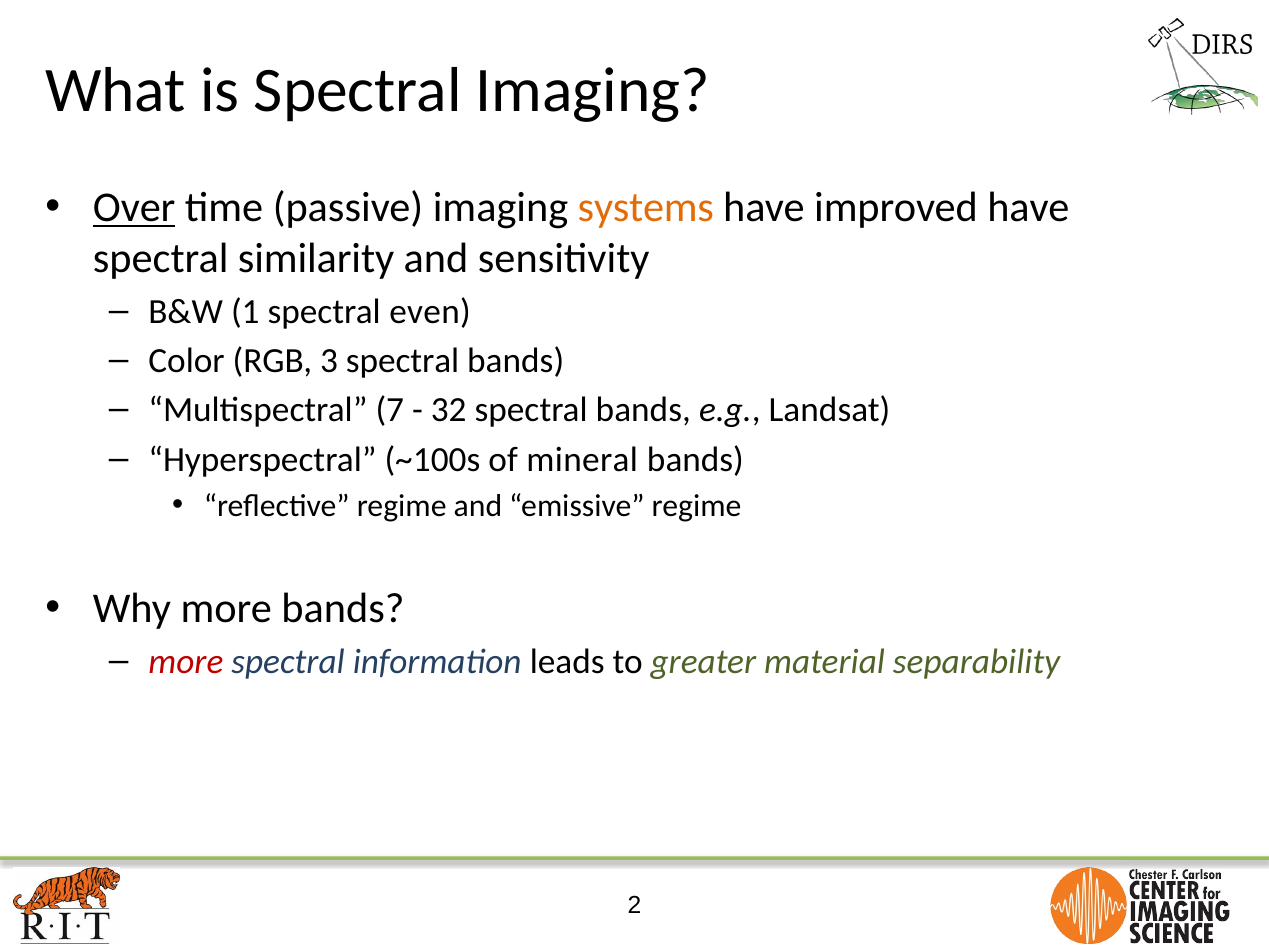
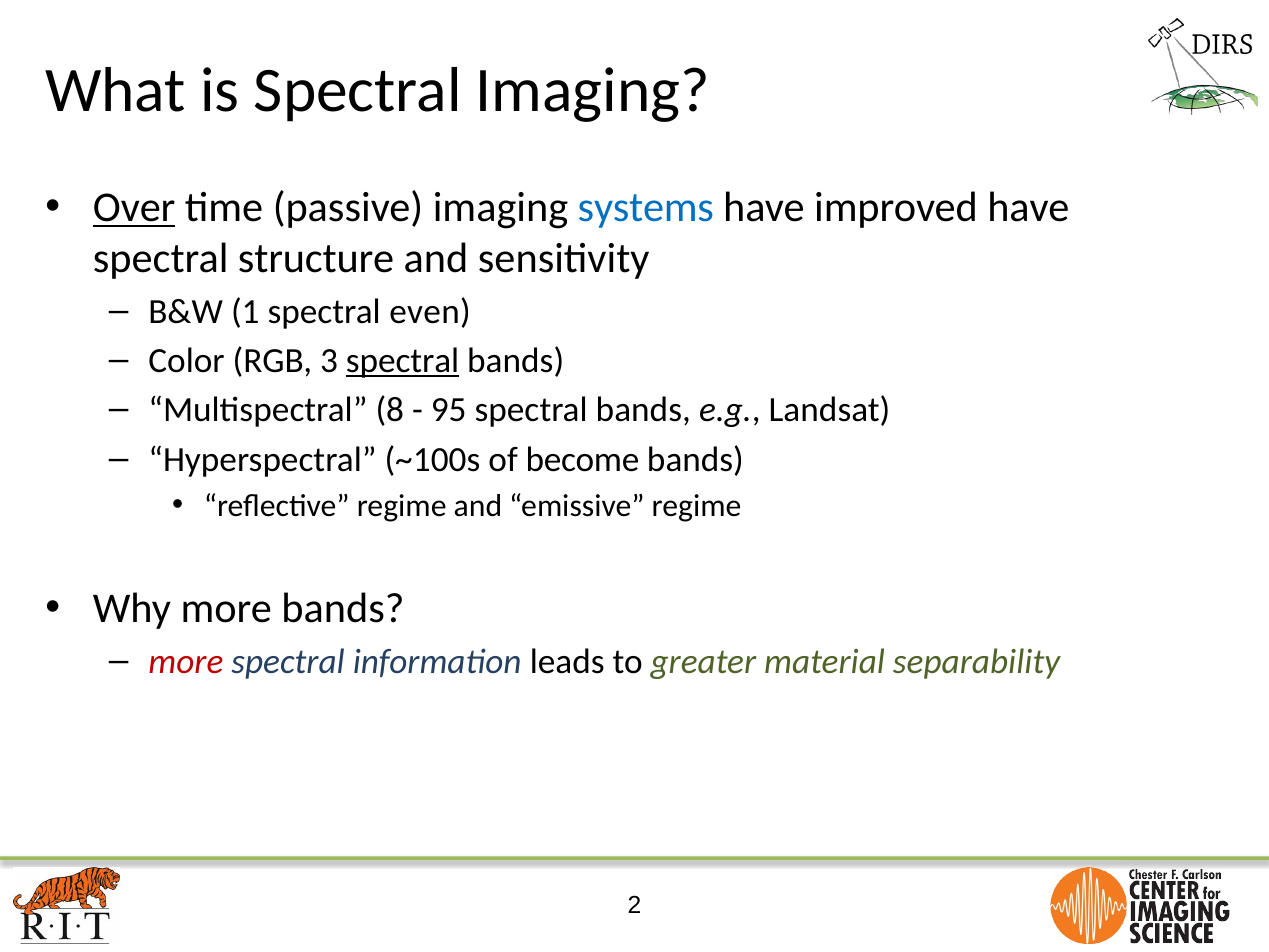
systems colour: orange -> blue
similarity: similarity -> structure
spectral at (403, 361) underline: none -> present
7: 7 -> 8
32: 32 -> 95
mineral: mineral -> become
